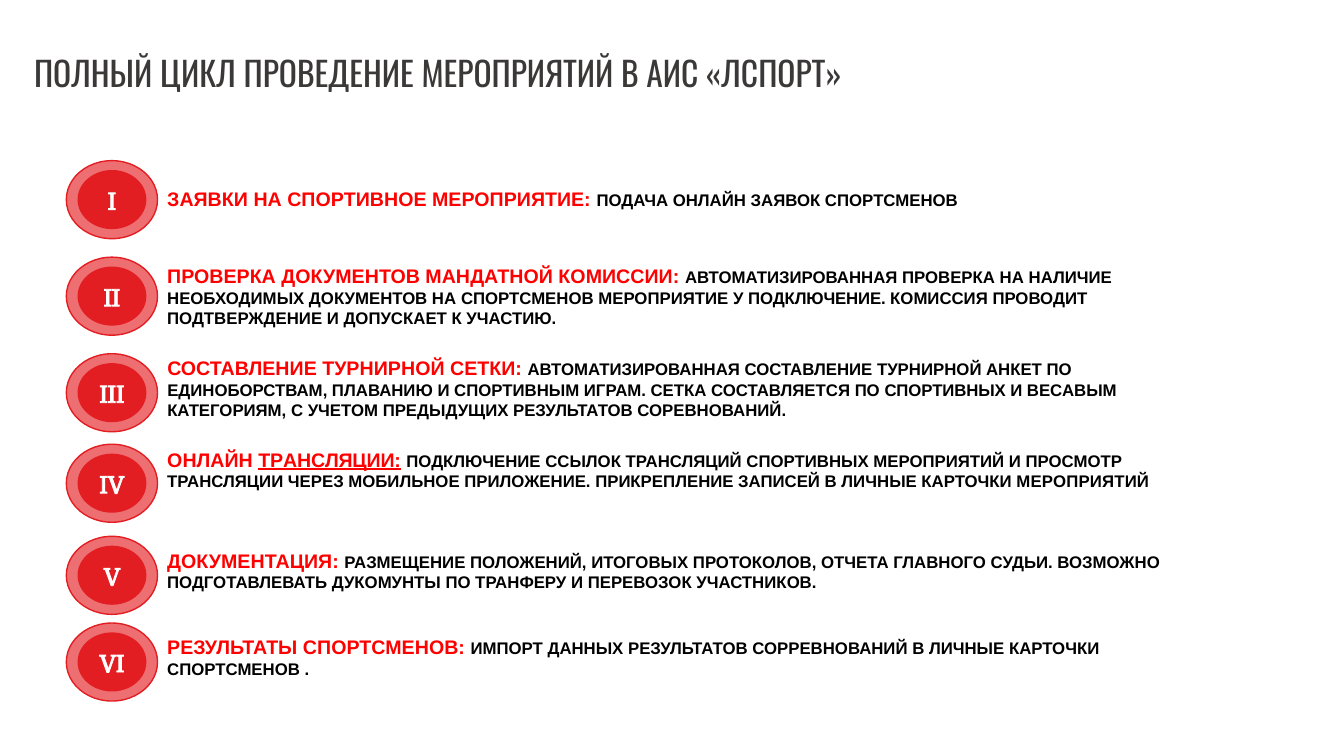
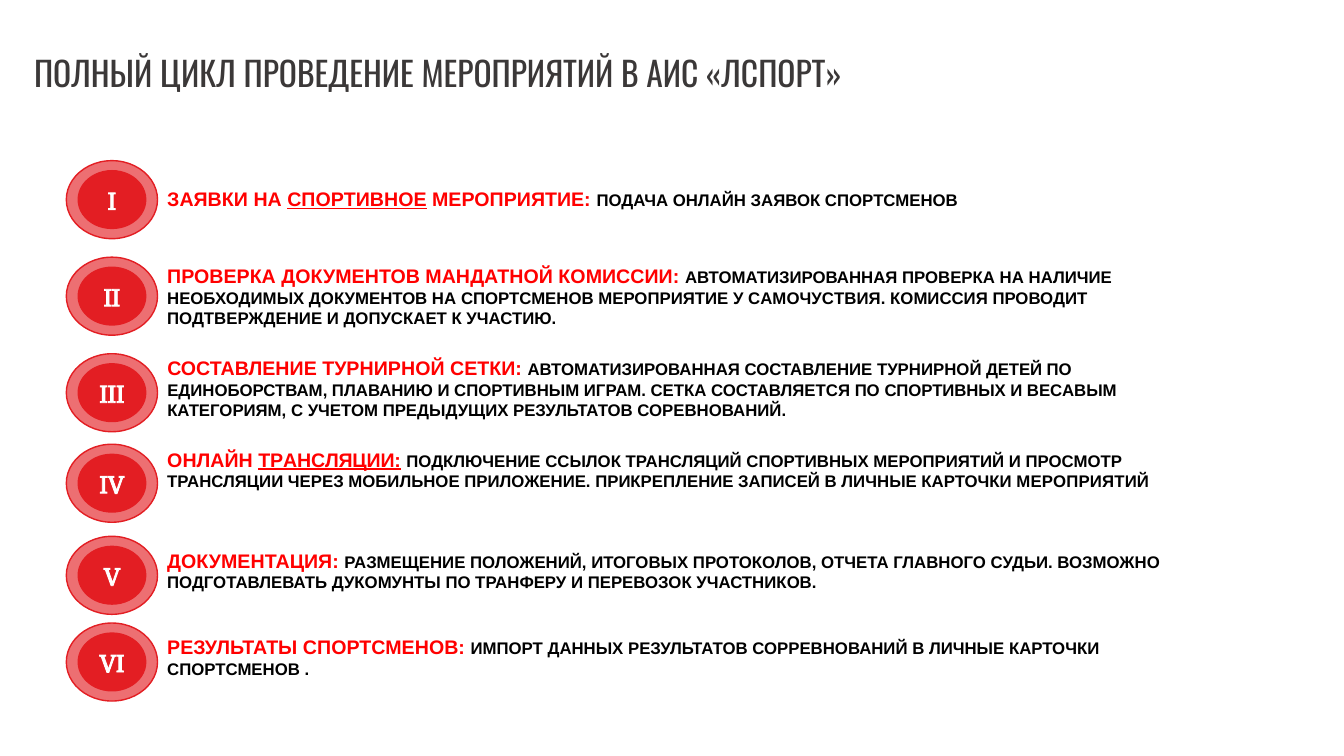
СПОРТИВНОЕ underline: none -> present
У ПОДКЛЮЧЕНИЕ: ПОДКЛЮЧЕНИЕ -> САМОЧУСТВИЯ
АНКЕТ: АНКЕТ -> ДЕТЕЙ
